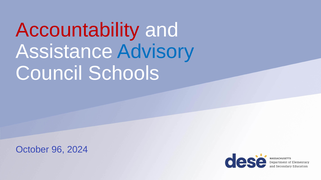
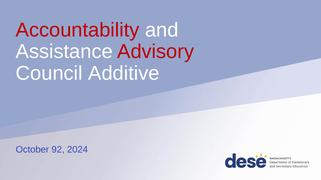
Advisory colour: blue -> red
Schools: Schools -> Additive
96: 96 -> 92
